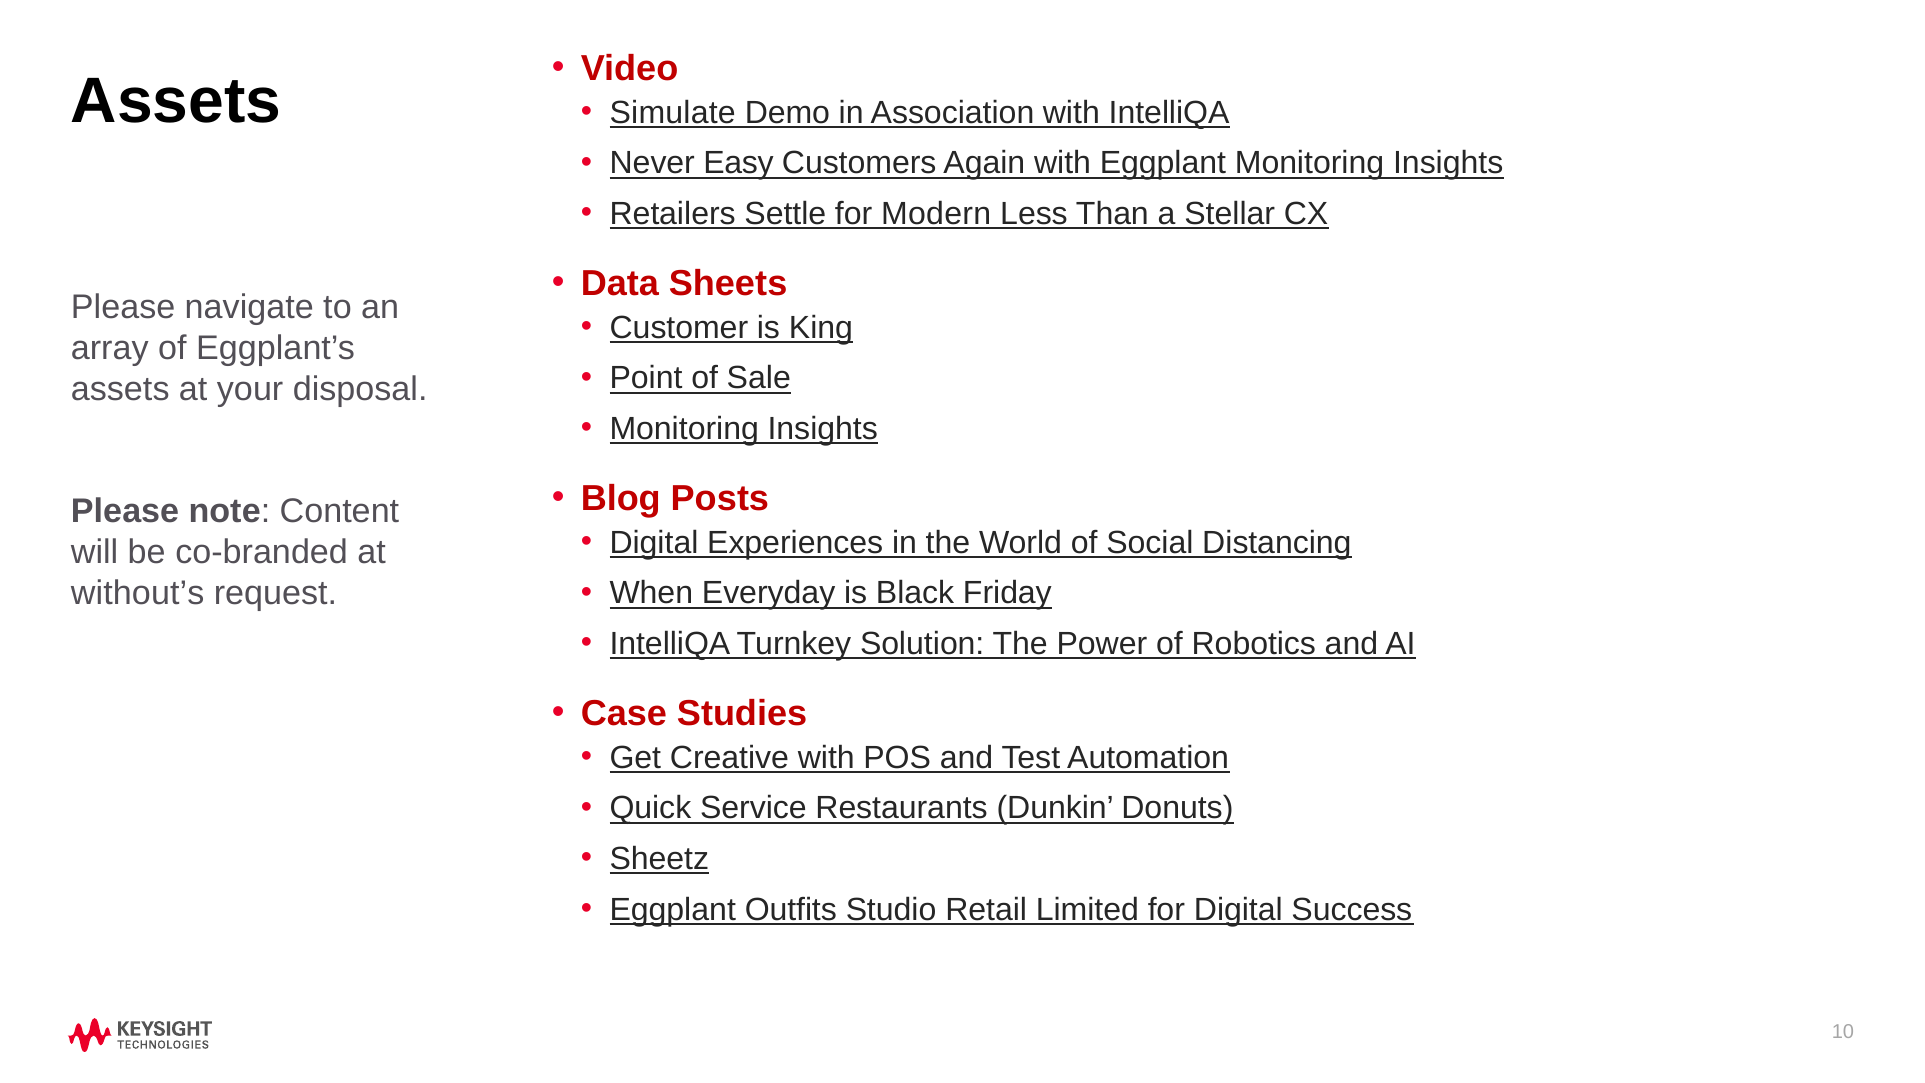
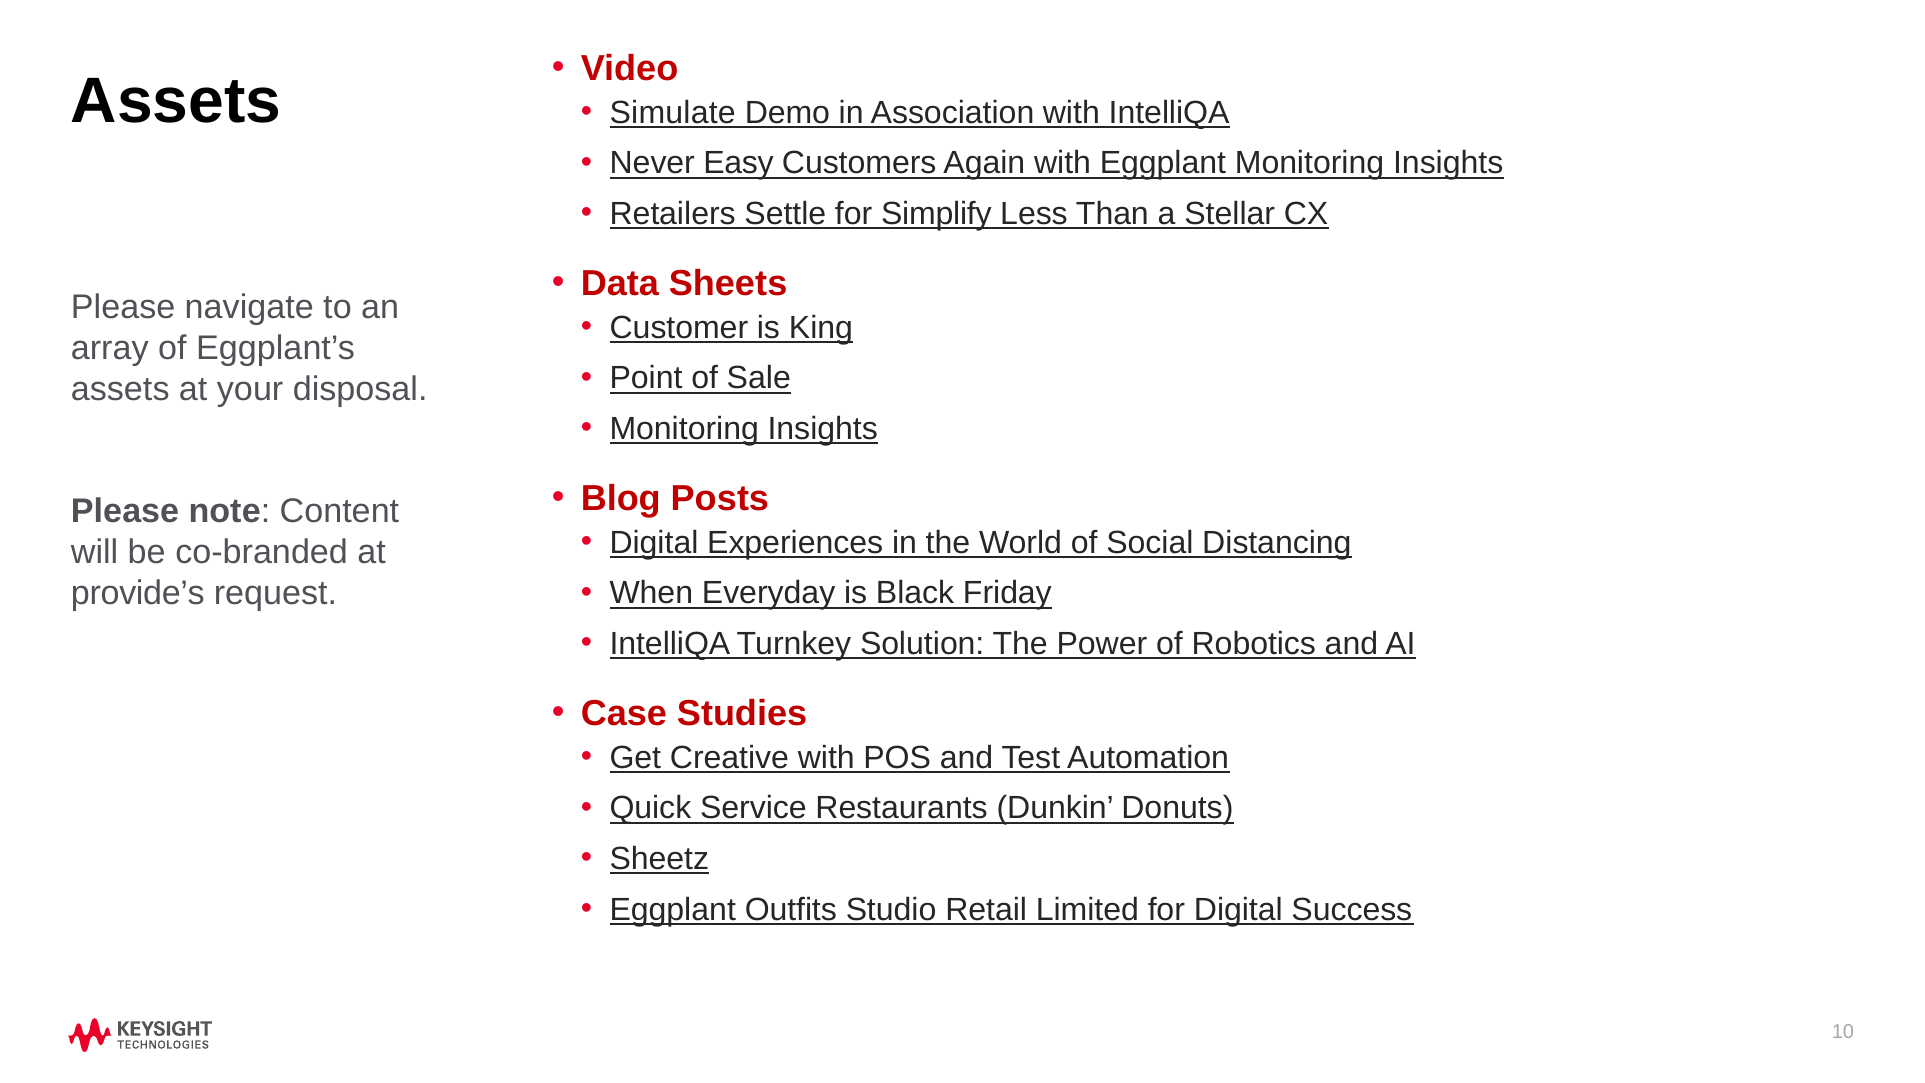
Modern: Modern -> Simplify
without’s: without’s -> provide’s
